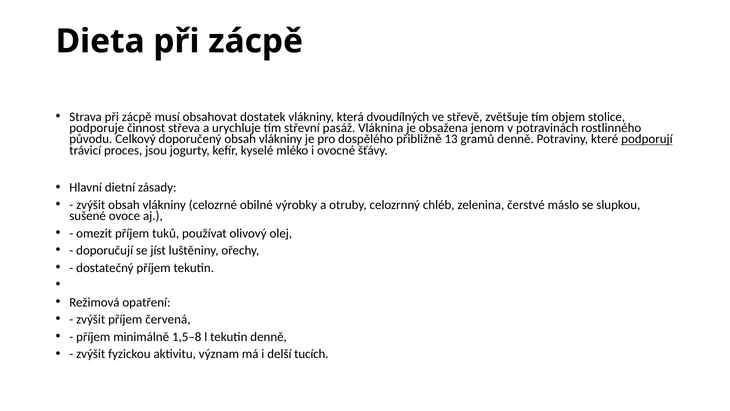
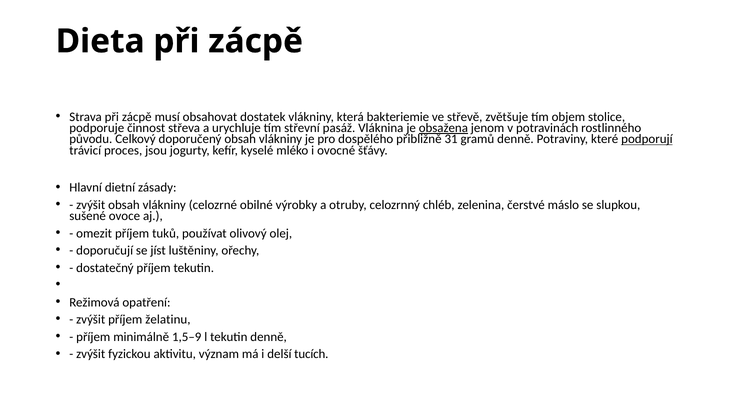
dvoudílných: dvoudílných -> bakteriemie
obsažena underline: none -> present
13: 13 -> 31
červená: červená -> želatinu
1,5–8: 1,5–8 -> 1,5–9
